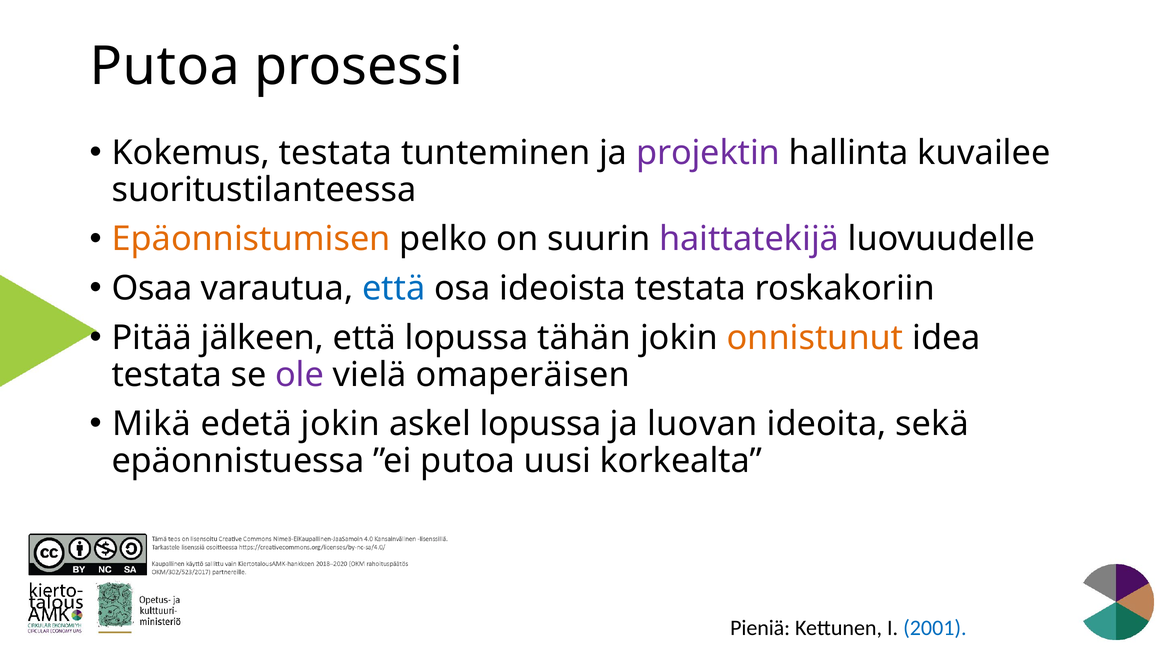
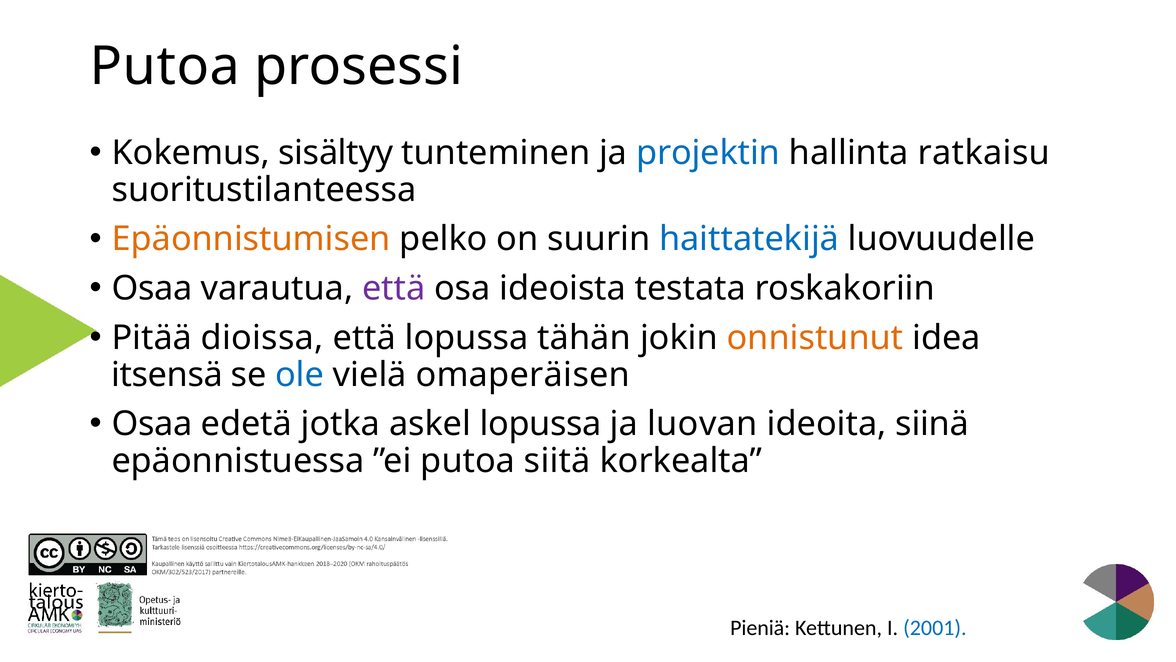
Kokemus testata: testata -> sisältyy
projektin colour: purple -> blue
kuvailee: kuvailee -> ratkaisu
haittatekijä colour: purple -> blue
että at (394, 288) colour: blue -> purple
jälkeen: jälkeen -> dioissa
testata at (167, 374): testata -> itsensä
ole colour: purple -> blue
Mikä at (152, 424): Mikä -> Osaa
edetä jokin: jokin -> jotka
sekä: sekä -> siinä
uusi: uusi -> siitä
